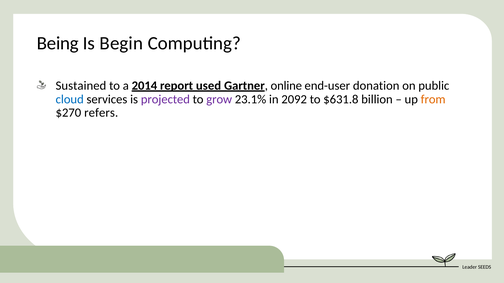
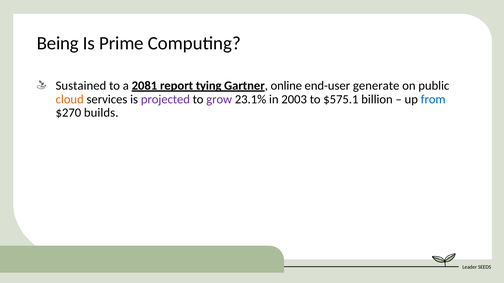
Begin: Begin -> Prime
2014: 2014 -> 2081
used: used -> tying
donation: donation -> generate
cloud colour: blue -> orange
2092: 2092 -> 2003
$631.8: $631.8 -> $575.1
from colour: orange -> blue
refers: refers -> builds
